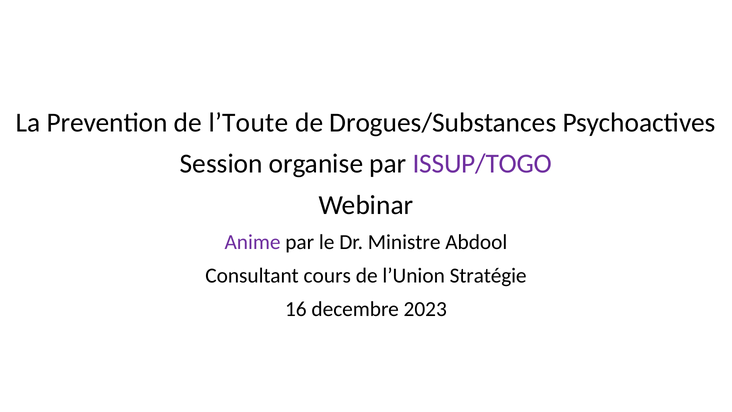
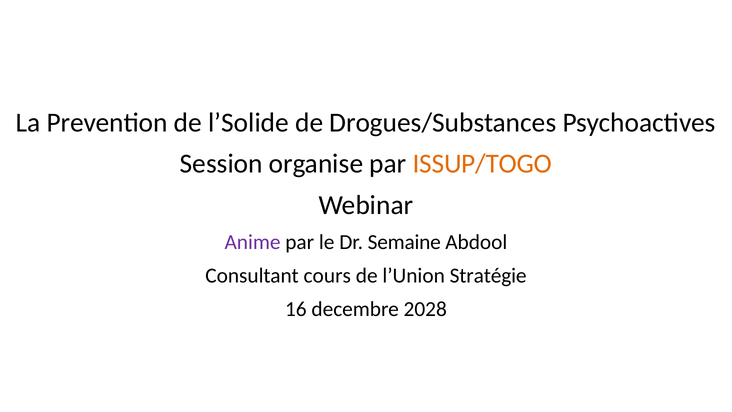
l’Toute: l’Toute -> l’Solide
ISSUP/TOGO colour: purple -> orange
Ministre: Ministre -> Semaine
2023: 2023 -> 2028
